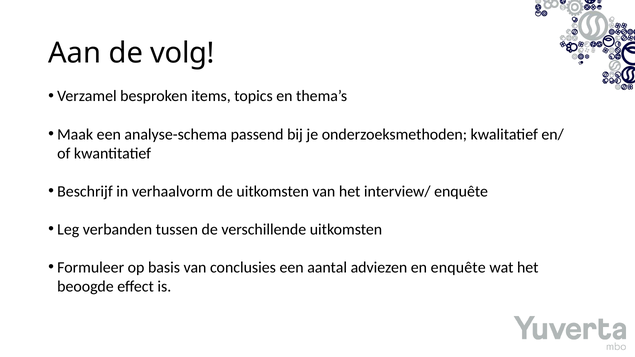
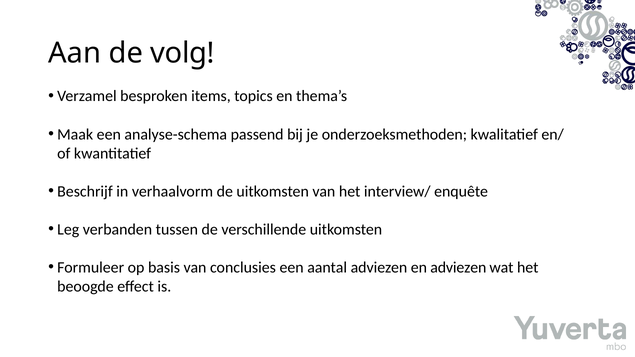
en enquête: enquête -> adviezen
